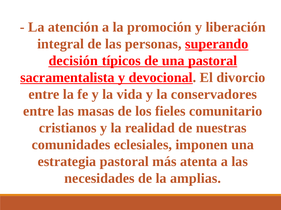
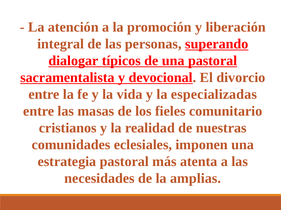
decisión: decisión -> dialogar
conservadores: conservadores -> especializadas
